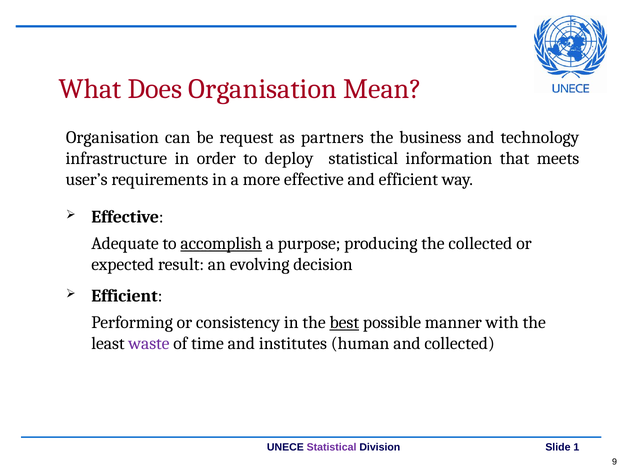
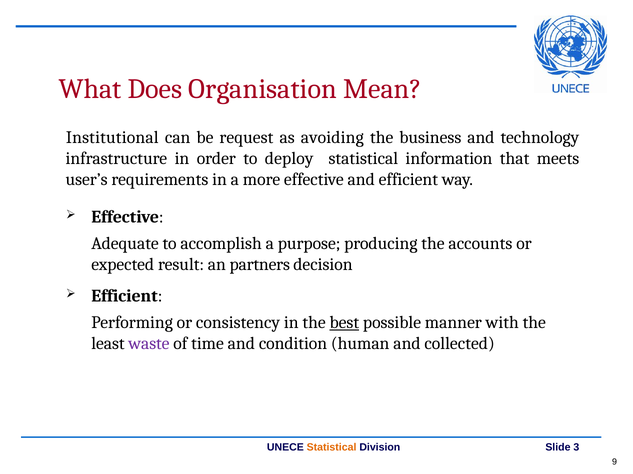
Organisation at (112, 138): Organisation -> Institutional
partners: partners -> avoiding
accomplish underline: present -> none
the collected: collected -> accounts
evolving: evolving -> partners
institutes: institutes -> condition
Statistical at (332, 448) colour: purple -> orange
1: 1 -> 3
